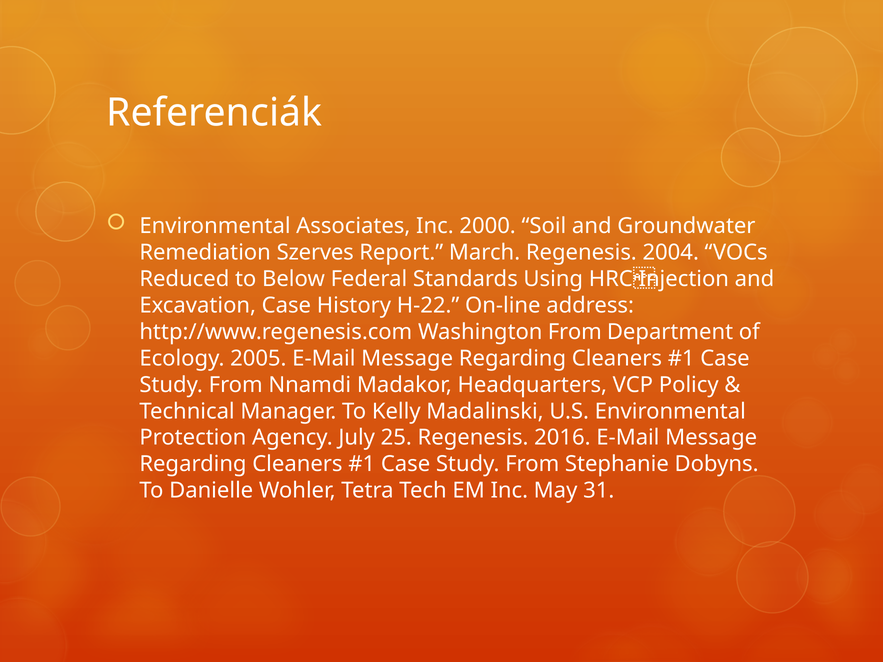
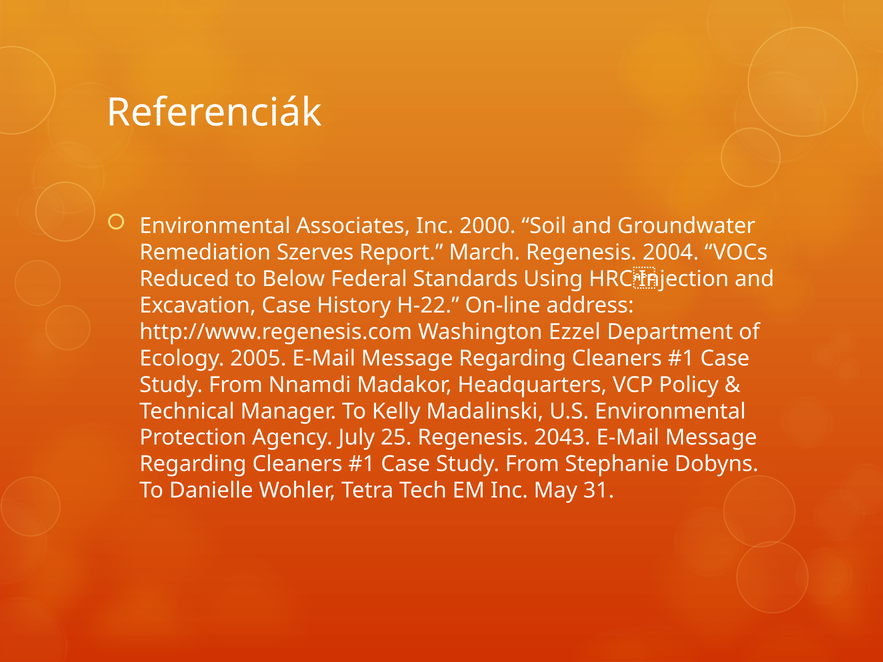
Washington From: From -> Ezzel
2016: 2016 -> 2043
